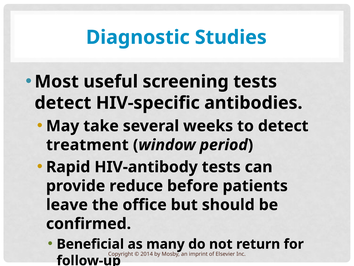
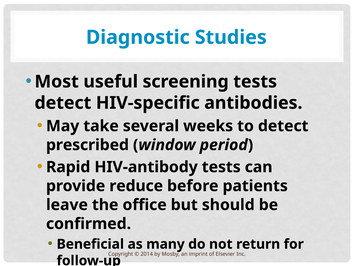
treatment: treatment -> prescribed
